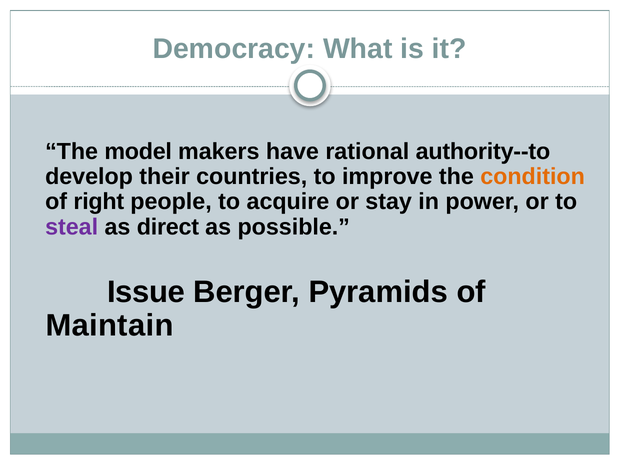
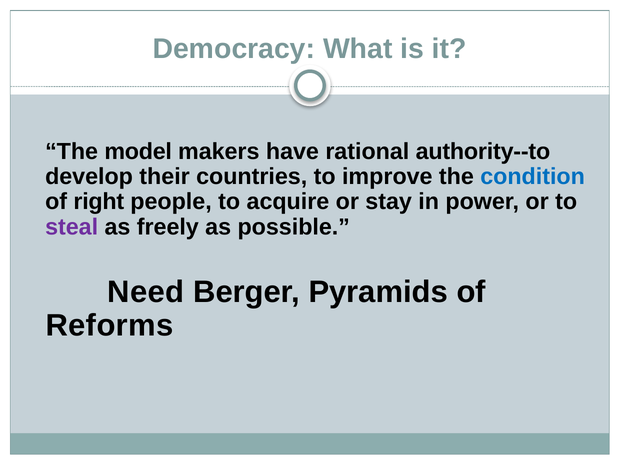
condition colour: orange -> blue
direct: direct -> freely
Issue: Issue -> Need
Maintain: Maintain -> Reforms
